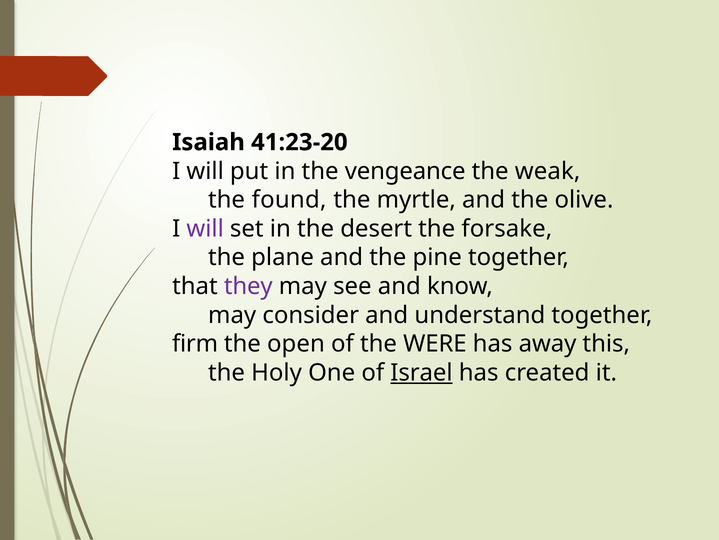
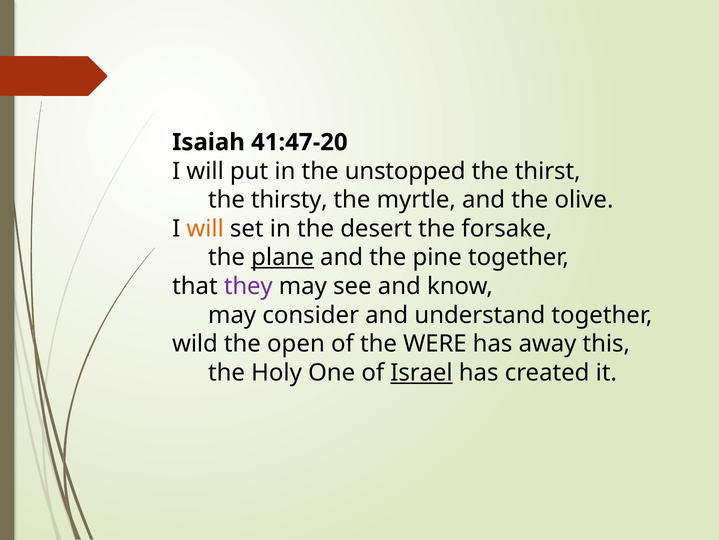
41:23-20: 41:23-20 -> 41:47-20
vengeance: vengeance -> unstopped
weak: weak -> thirst
found: found -> thirsty
will at (205, 228) colour: purple -> orange
plane underline: none -> present
firm: firm -> wild
